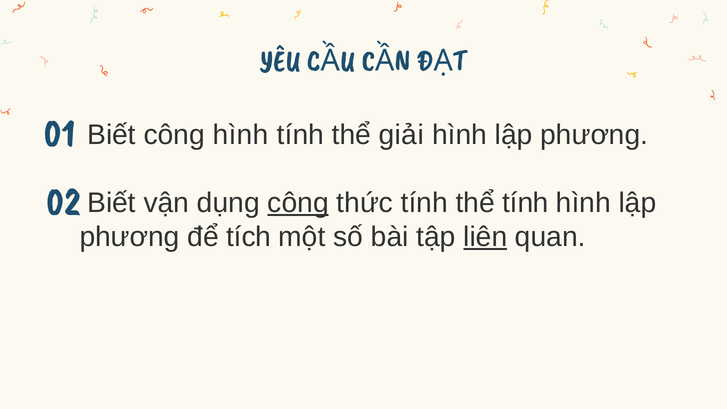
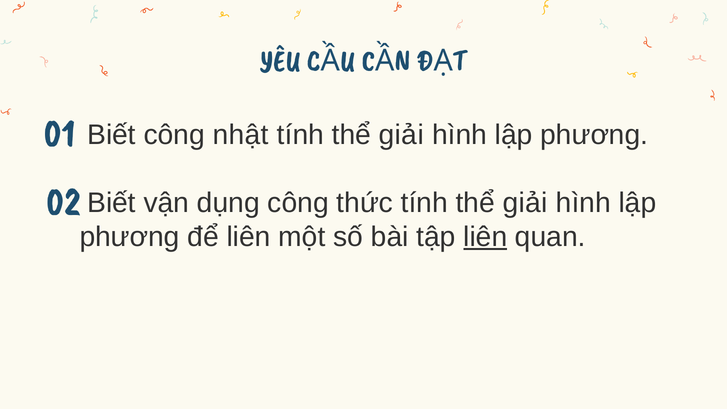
công hình: hình -> nhật
công at (298, 203) underline: present -> none
thức tính thể tính: tính -> giải
để tích: tích -> liên
